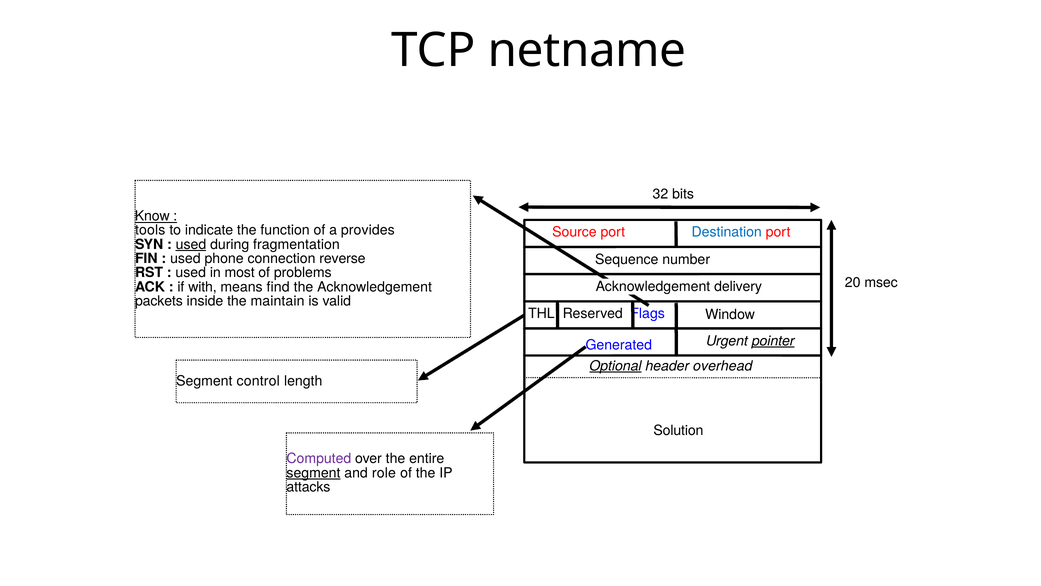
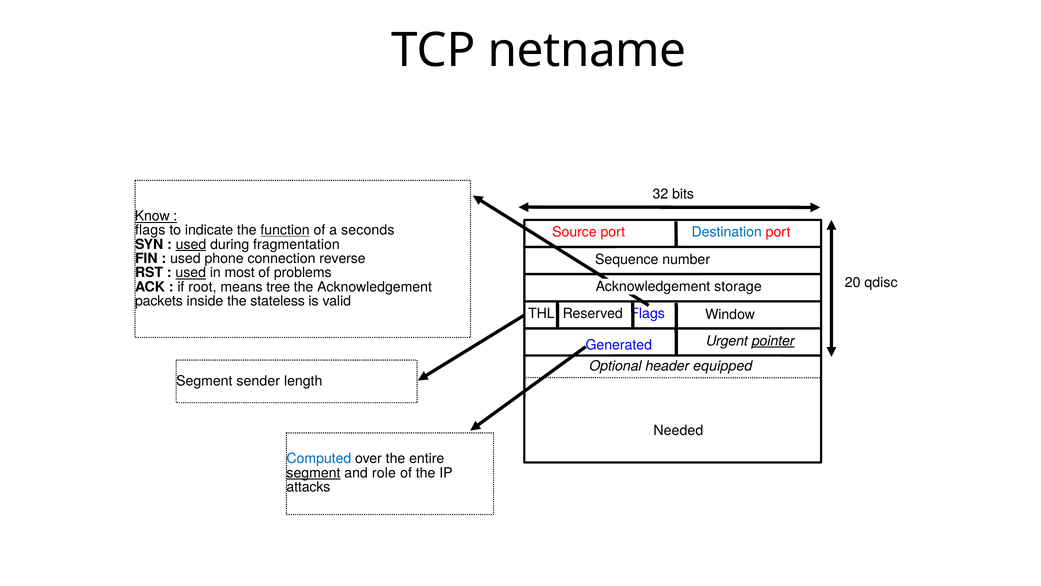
tools at (150, 230): tools -> flags
function underline: none -> present
provides: provides -> seconds
used at (191, 273) underline: none -> present
msec: msec -> qdisc
delivery: delivery -> storage
with: with -> root
find: find -> tree
maintain: maintain -> stateless
Optional underline: present -> none
overhead: overhead -> equipped
control: control -> sender
Solution: Solution -> Needed
Computed colour: purple -> blue
